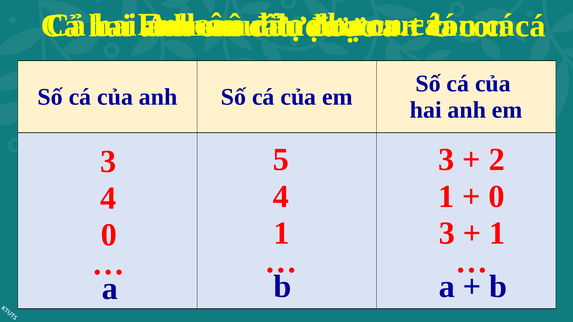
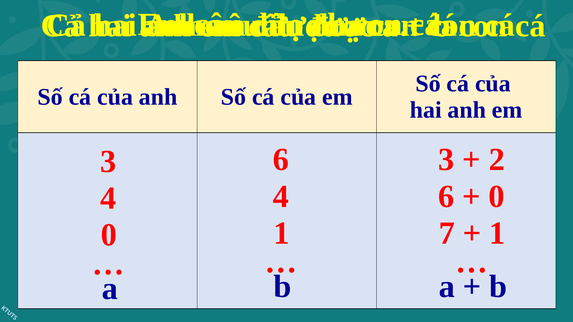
3 5: 5 -> 6
4 1: 1 -> 6
1 3: 3 -> 7
